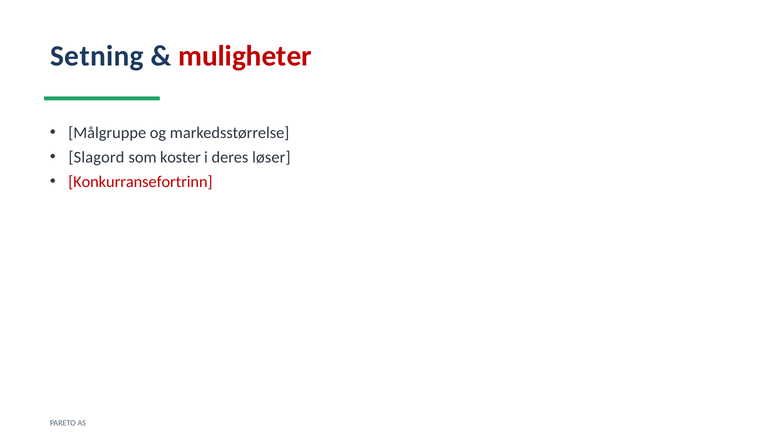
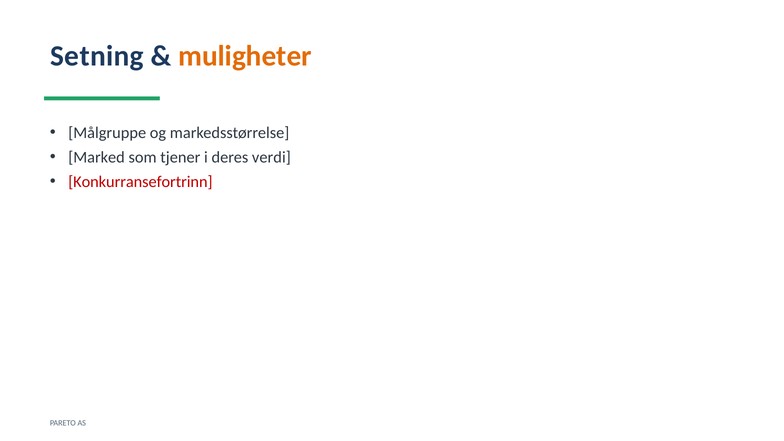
muligheter colour: red -> orange
Slagord: Slagord -> Marked
koster: koster -> tjener
løser: løser -> verdi
